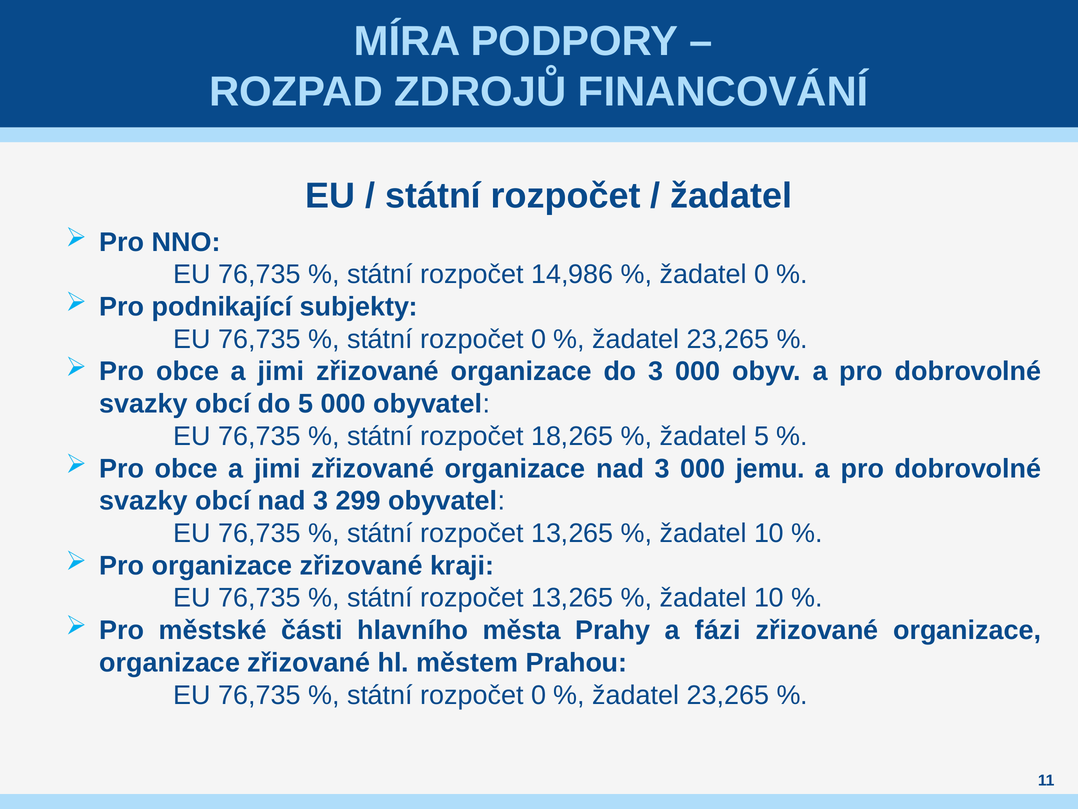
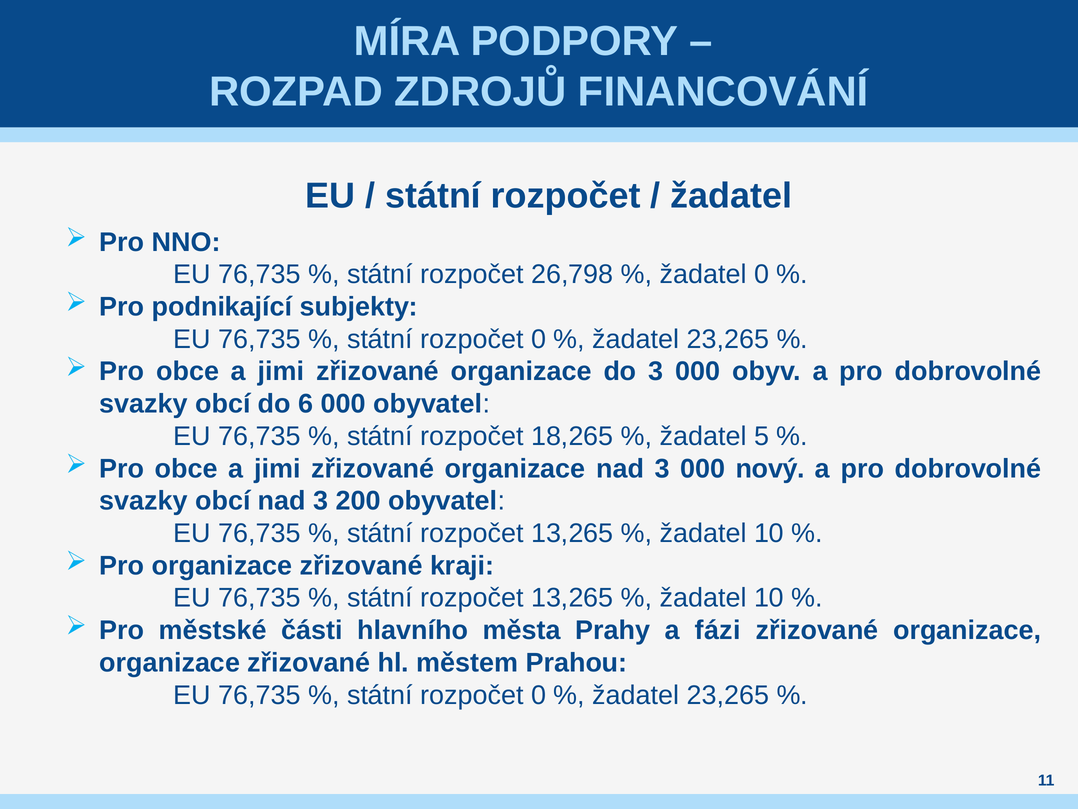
14,986: 14,986 -> 26,798
do 5: 5 -> 6
jemu: jemu -> nový
299: 299 -> 200
